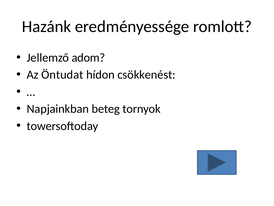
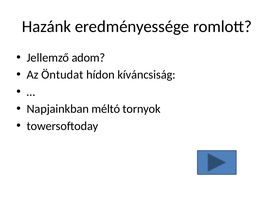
csökkenést: csökkenést -> kíváncsiság
beteg: beteg -> méltó
